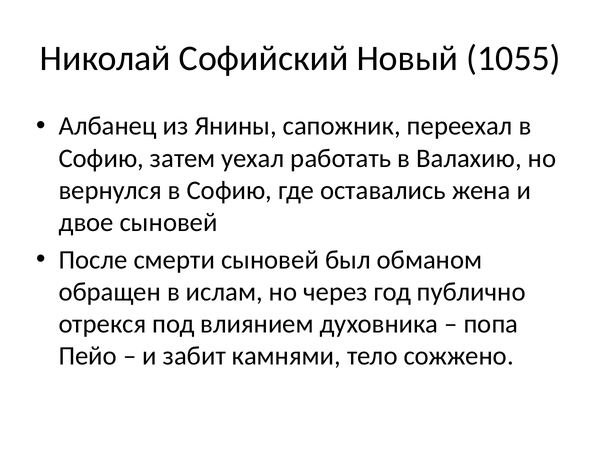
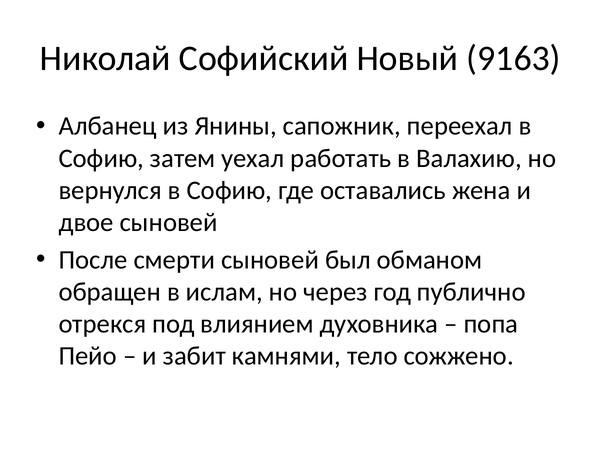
1055: 1055 -> 9163
